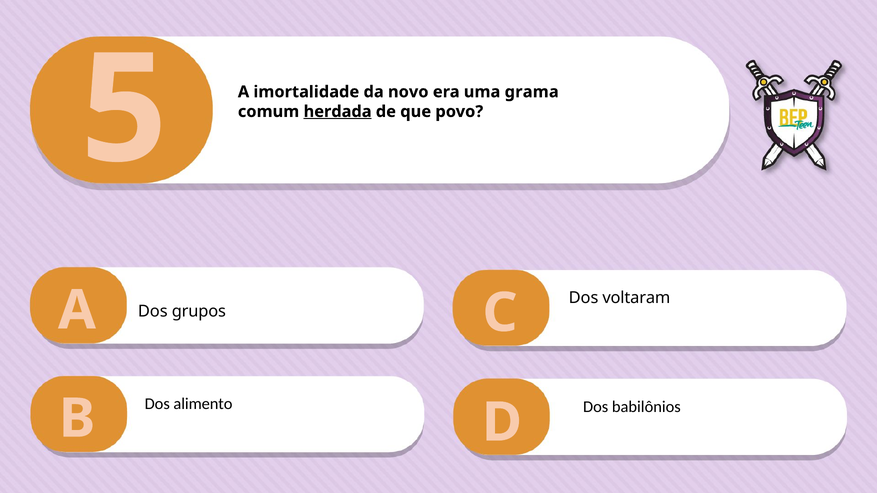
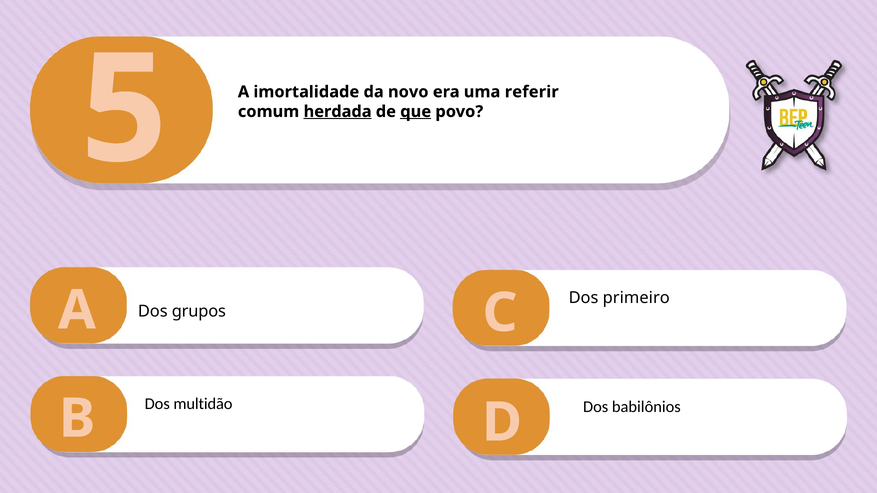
grama: grama -> referir
que underline: none -> present
voltaram: voltaram -> primeiro
alimento: alimento -> multidão
